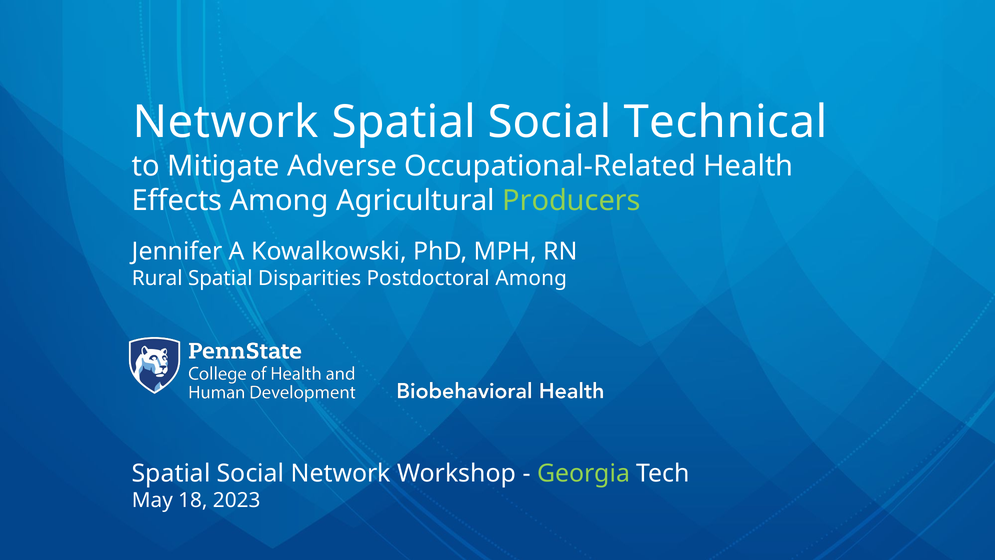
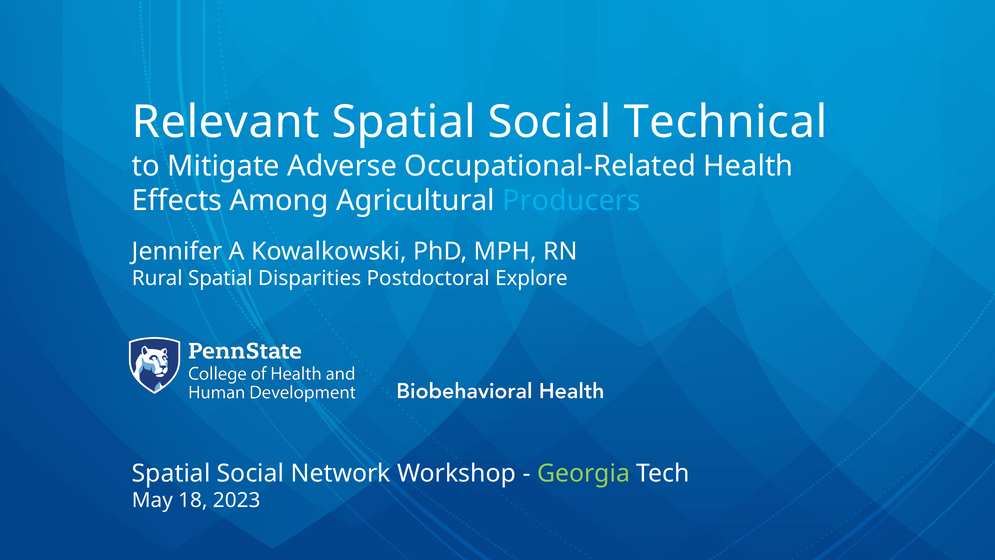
Network at (226, 122): Network -> Relevant
Producers colour: light green -> light blue
Postdoctoral Among: Among -> Explore
